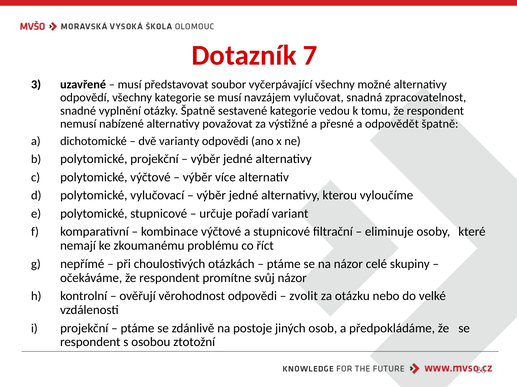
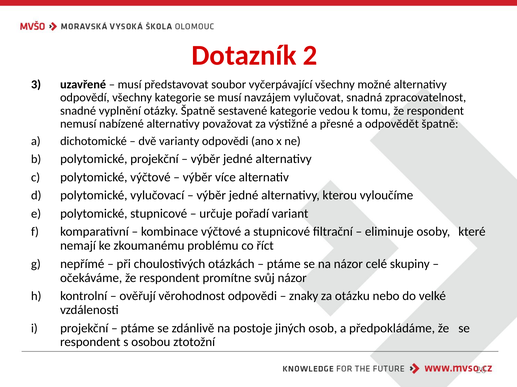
7: 7 -> 2
zvolit: zvolit -> znaky
